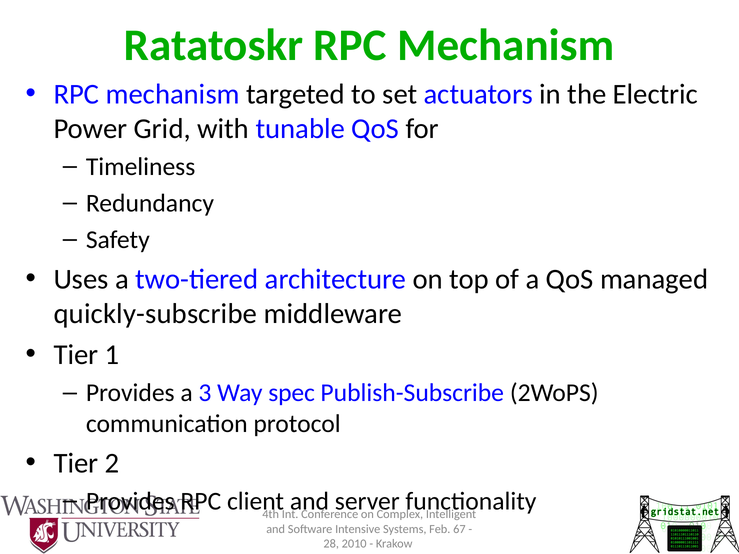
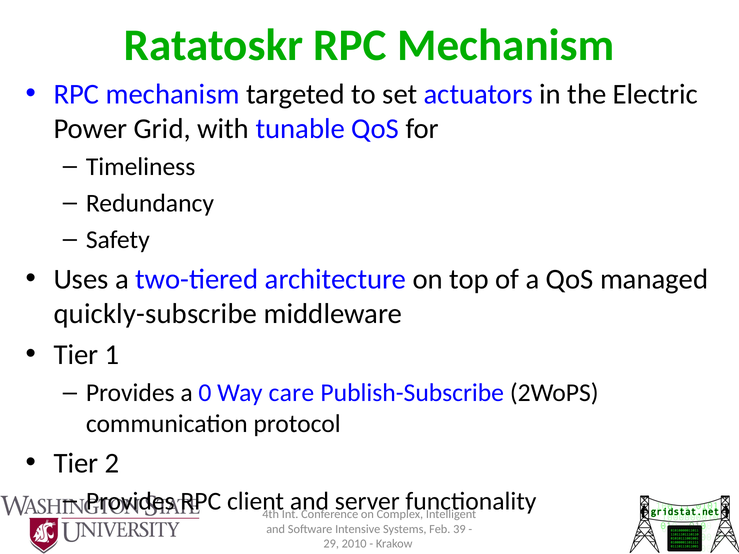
3: 3 -> 0
spec: spec -> care
67: 67 -> 39
28: 28 -> 29
